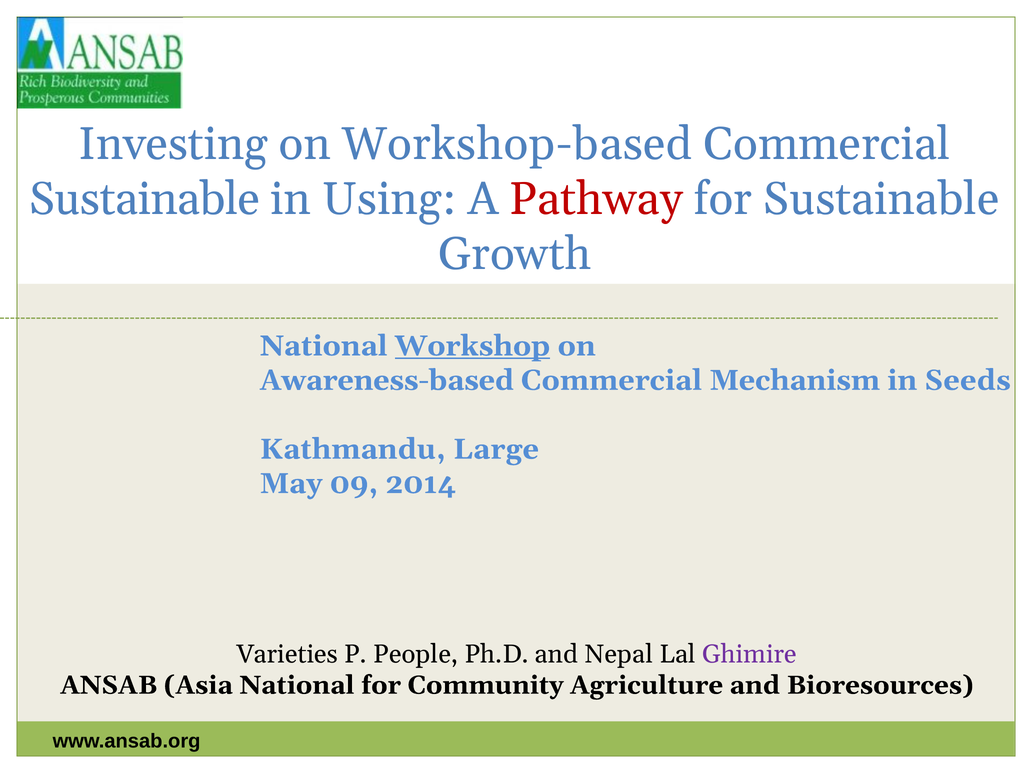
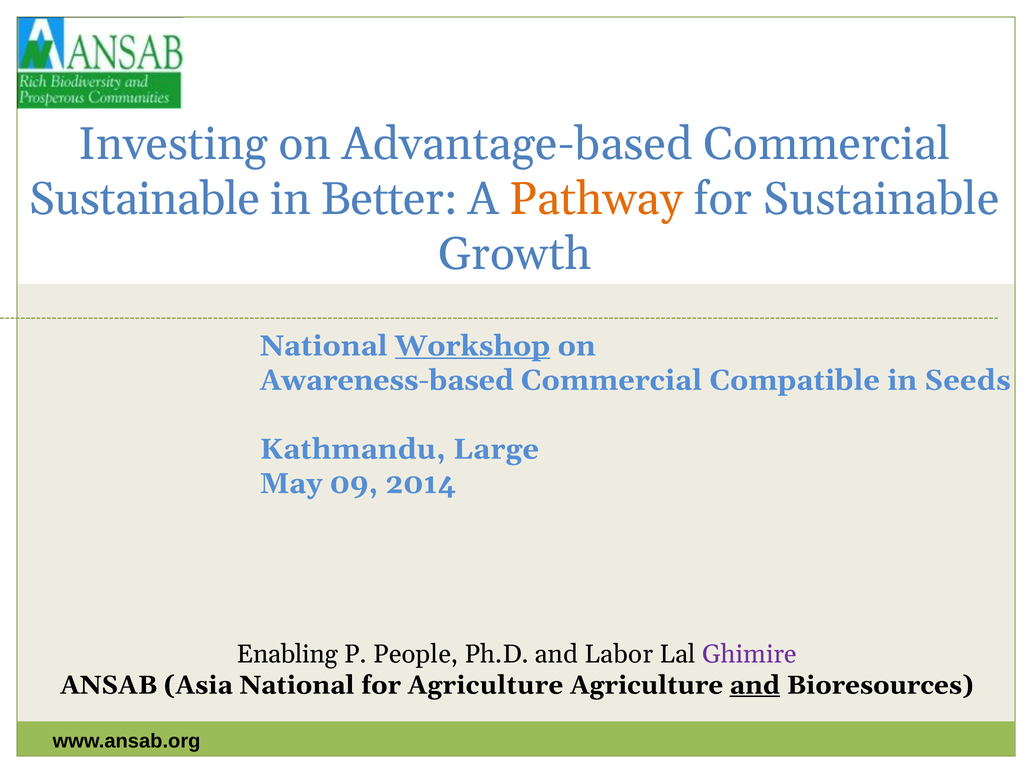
Workshop-based: Workshop-based -> Advantage-based
Using: Using -> Better
Pathway colour: red -> orange
Mechanism: Mechanism -> Compatible
Varieties: Varieties -> Enabling
Nepal: Nepal -> Labor
for Community: Community -> Agriculture
and at (755, 686) underline: none -> present
